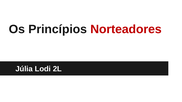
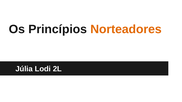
Norteadores colour: red -> orange
